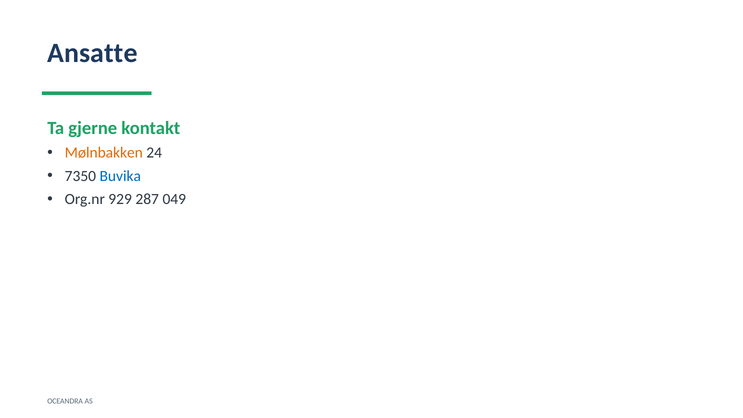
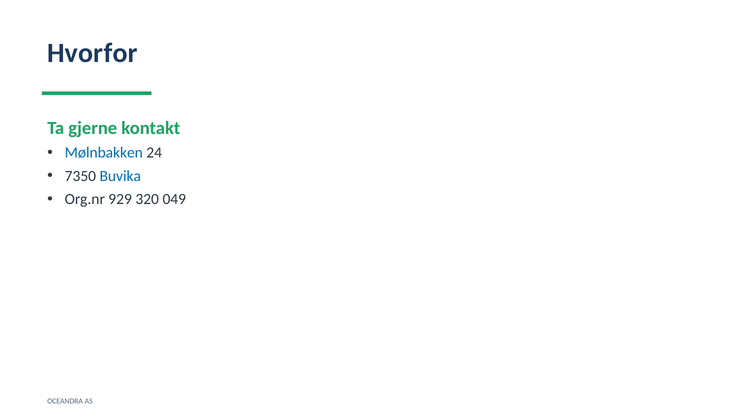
Ansatte: Ansatte -> Hvorfor
Mølnbakken colour: orange -> blue
287: 287 -> 320
